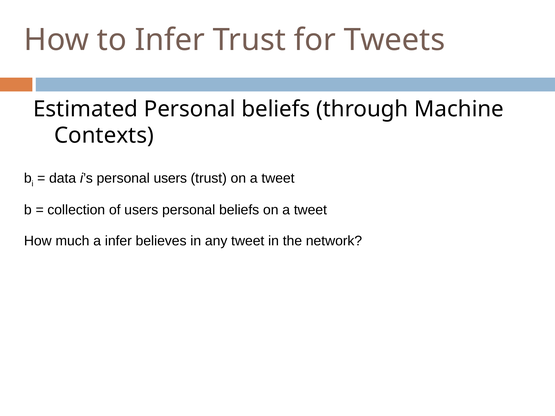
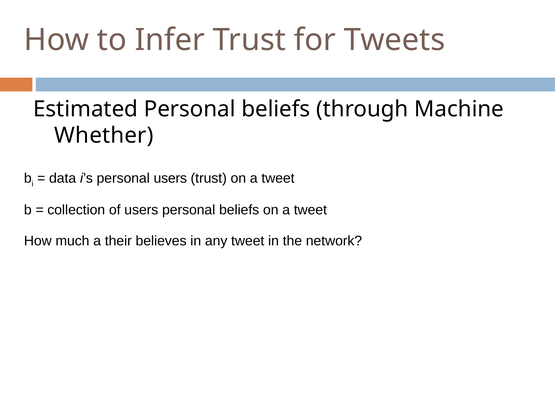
Contexts: Contexts -> Whether
a infer: infer -> their
